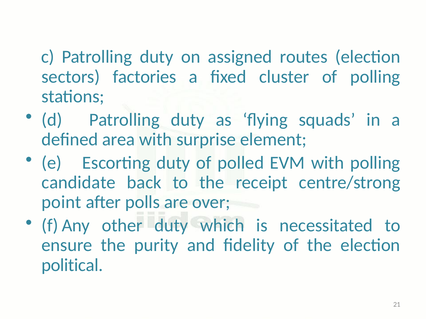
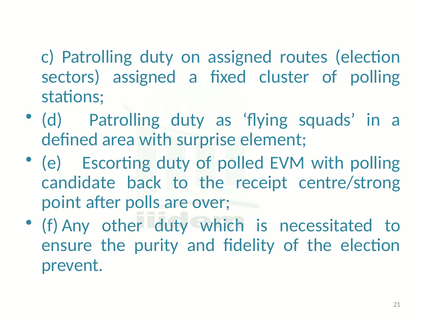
sectors factories: factories -> assigned
political: political -> prevent
